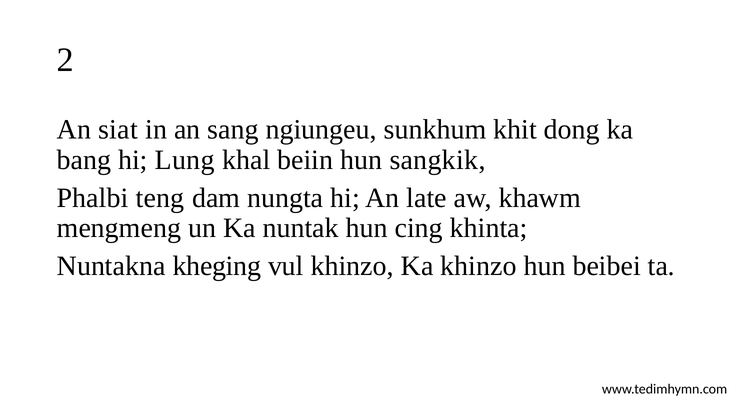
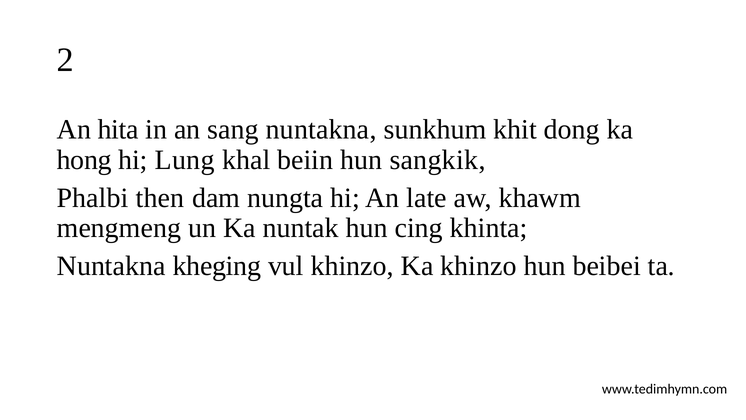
siat: siat -> hita
sang ngiungeu: ngiungeu -> nuntakna
bang: bang -> hong
teng: teng -> then
